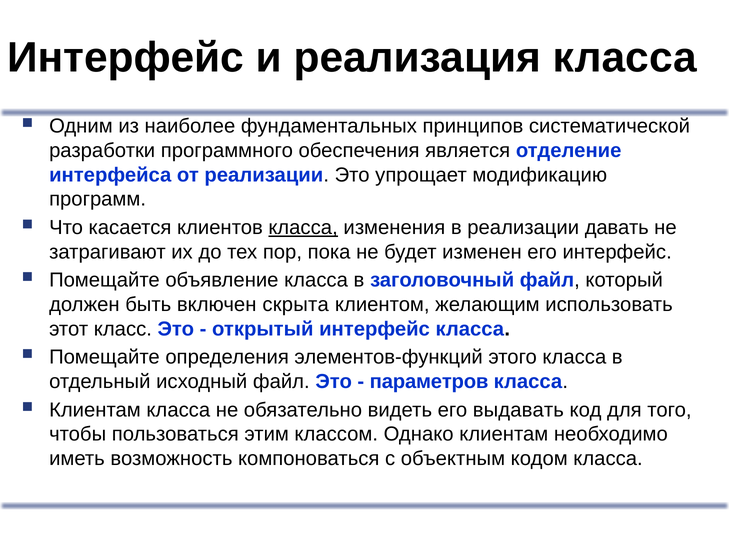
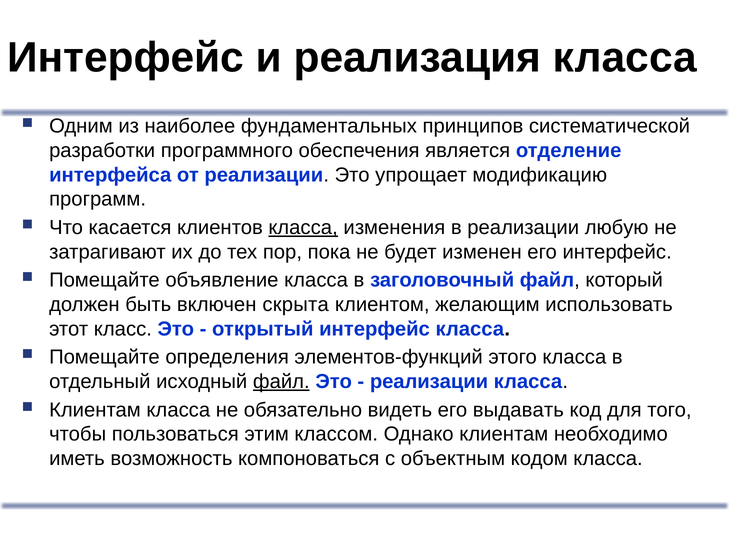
давать: давать -> любую
файл at (281, 381) underline: none -> present
параметров at (429, 381): параметров -> реализации
